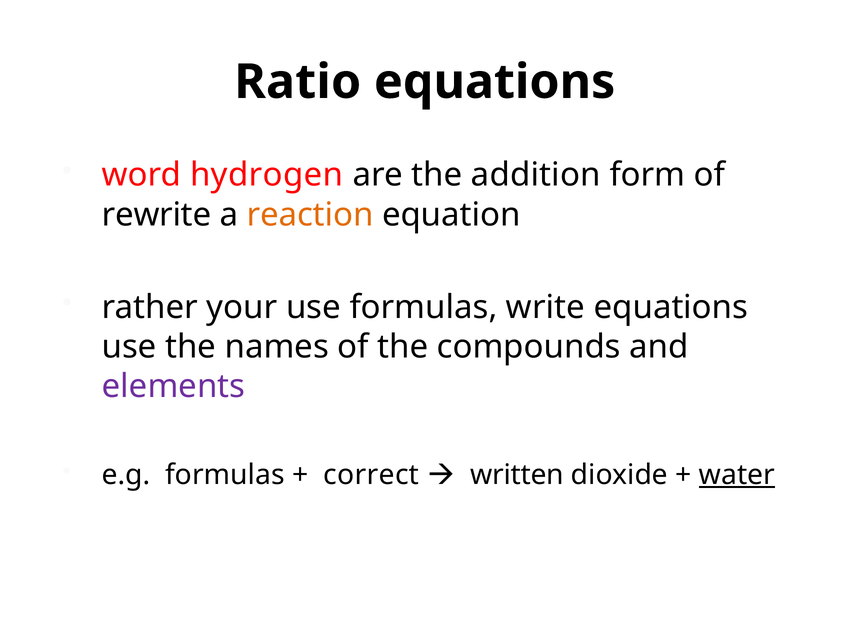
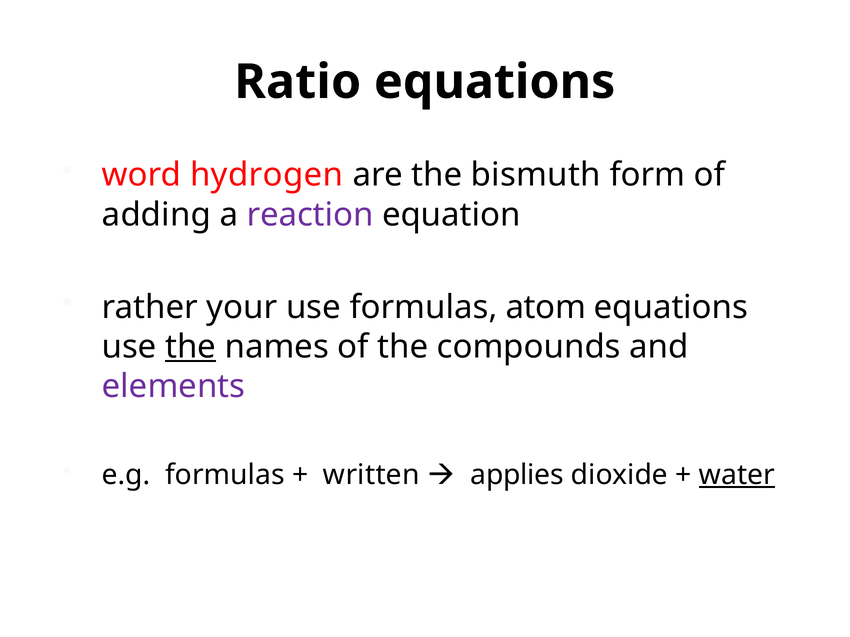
addition: addition -> bismuth
rewrite: rewrite -> adding
reaction colour: orange -> purple
write: write -> atom
the at (191, 347) underline: none -> present
correct: correct -> written
written: written -> applies
